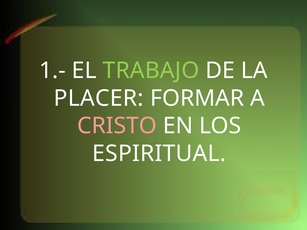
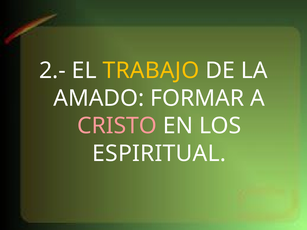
1.-: 1.- -> 2.-
TRABAJO colour: light green -> yellow
PLACER: PLACER -> AMADO
